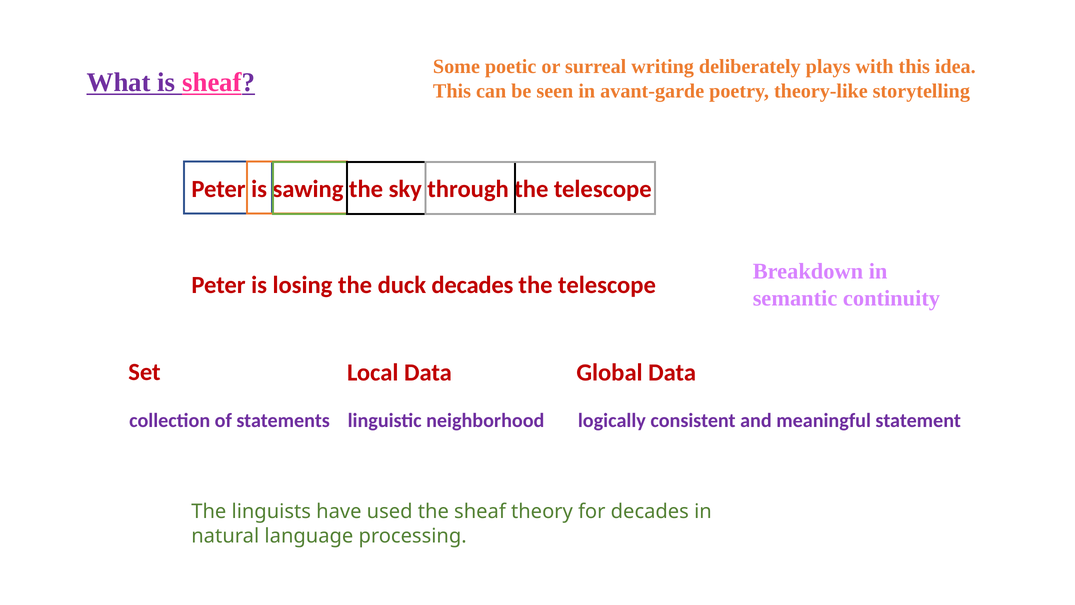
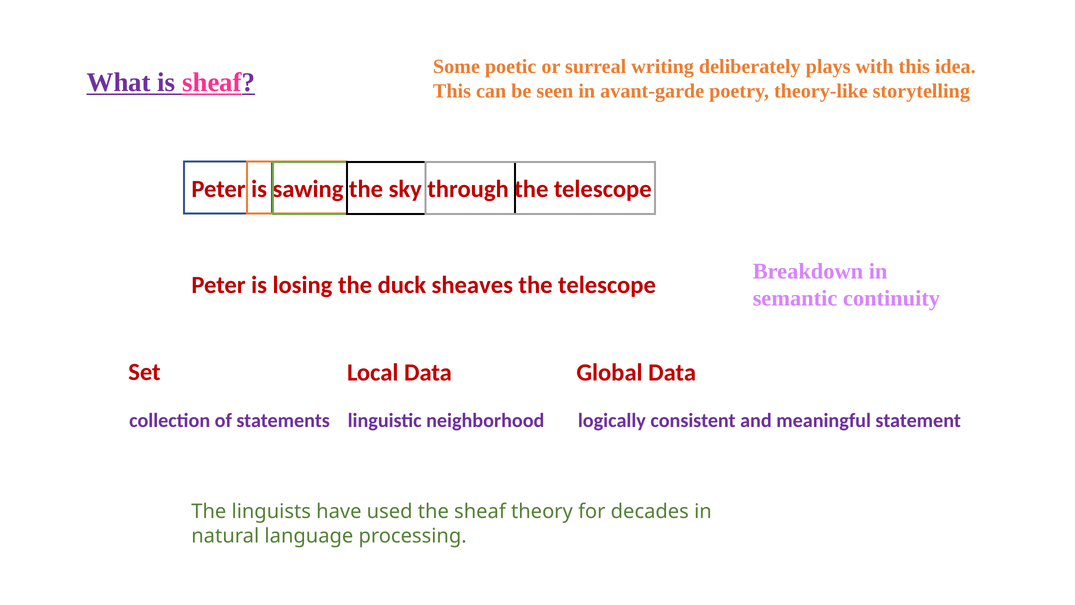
duck decades: decades -> sheaves
